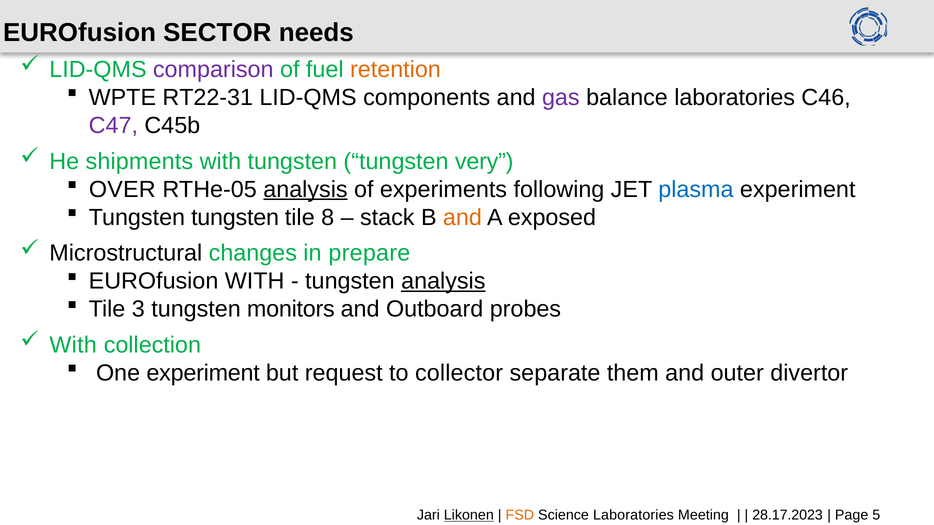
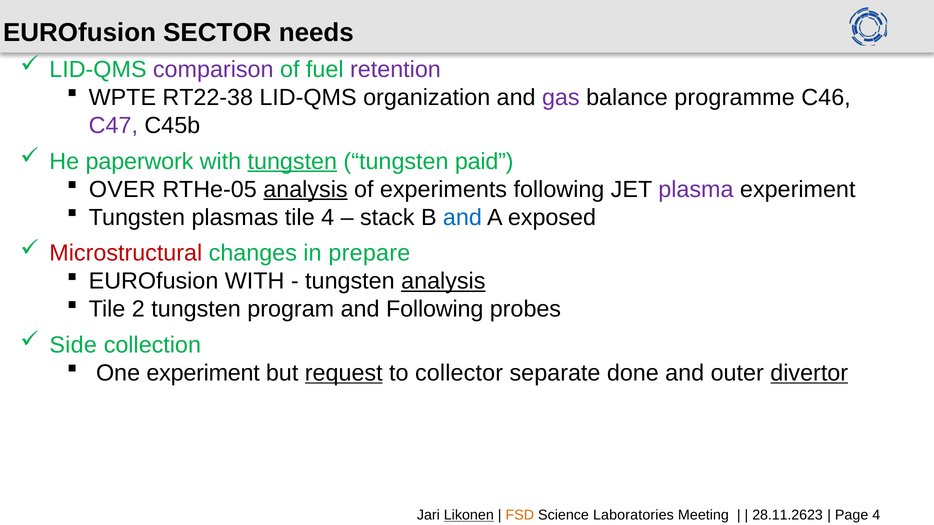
retention colour: orange -> purple
RT22-31: RT22-31 -> RT22-38
components: components -> organization
balance laboratories: laboratories -> programme
shipments: shipments -> paperwork
tungsten at (292, 161) underline: none -> present
very: very -> paid
plasma colour: blue -> purple
tungsten at (235, 218): tungsten -> plasmas
tile 8: 8 -> 4
and at (462, 218) colour: orange -> blue
Microstructural colour: black -> red
3: 3 -> 2
monitors: monitors -> program
and Outboard: Outboard -> Following
With at (73, 345): With -> Side
request underline: none -> present
them: them -> done
divertor underline: none -> present
28.17.2023: 28.17.2023 -> 28.11.2623
Page 5: 5 -> 4
